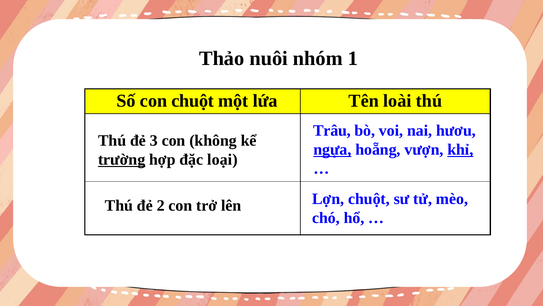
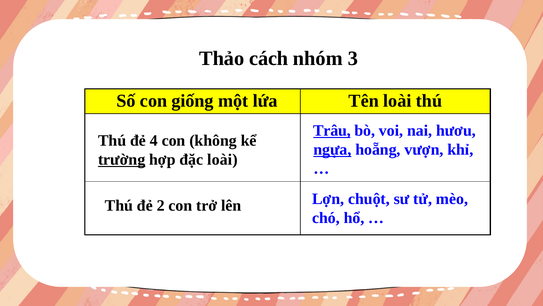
nuôi: nuôi -> cách
1: 1 -> 3
con chuột: chuột -> giống
Trâu underline: none -> present
3: 3 -> 4
khỉ underline: present -> none
đặc loại: loại -> loài
